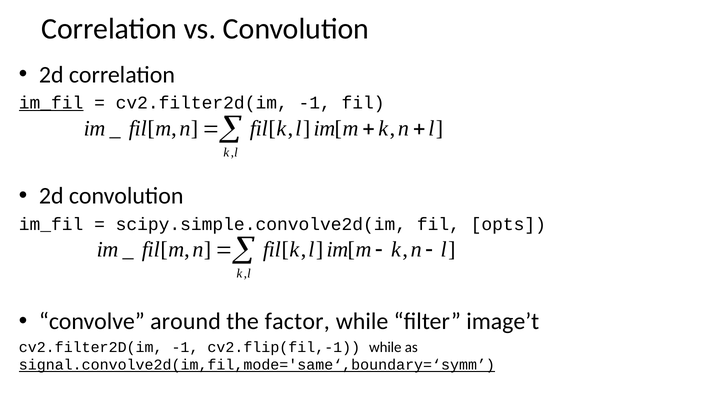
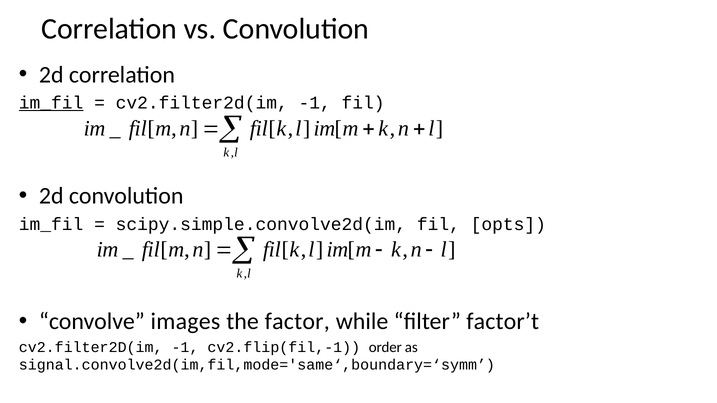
around: around -> images
image’t: image’t -> factor’t
cv2.flip(fil,-1 while: while -> order
signal.convolve2d(im,fil,mode='same‘,boundary=‘symm underline: present -> none
